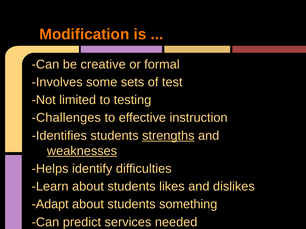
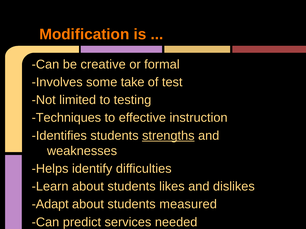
sets: sets -> take
Challenges: Challenges -> Techniques
weaknesses underline: present -> none
something: something -> measured
